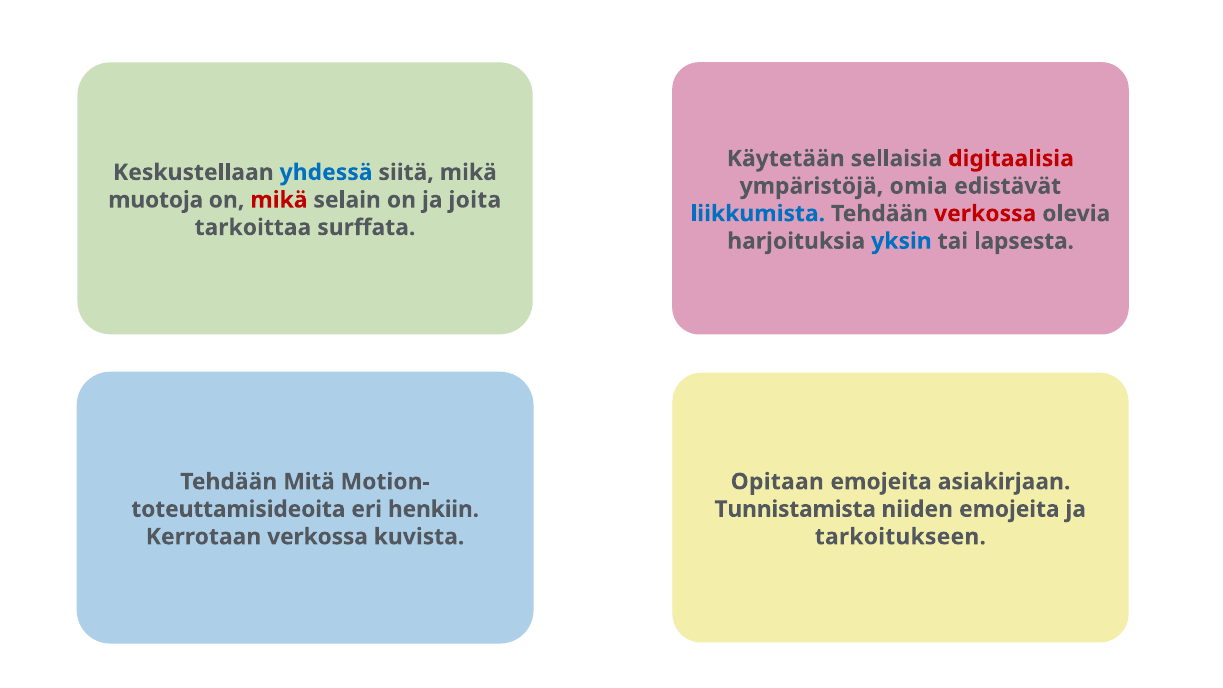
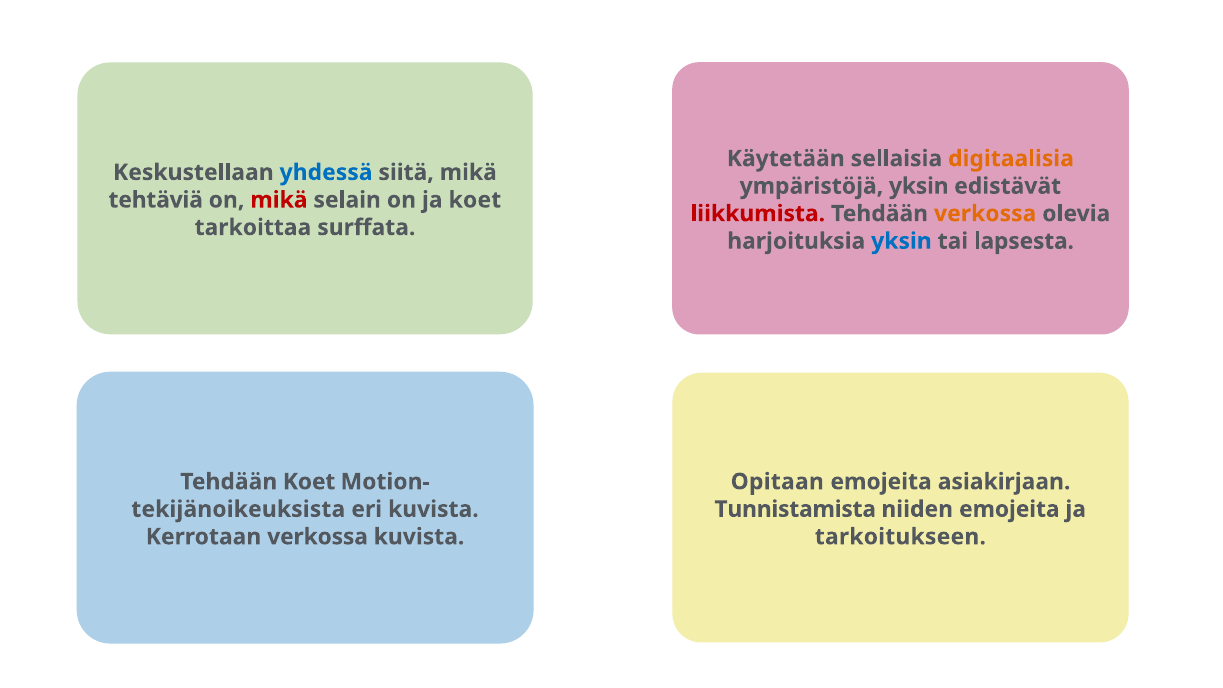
digitaalisia colour: red -> orange
ympäristöjä omia: omia -> yksin
muotoja: muotoja -> tehtäviä
ja joita: joita -> koet
liikkumista colour: blue -> red
verkossa at (985, 214) colour: red -> orange
Tehdään Mitä: Mitä -> Koet
toteuttamisideoita: toteuttamisideoita -> tekijänoikeuksista
eri henkiin: henkiin -> kuvista
